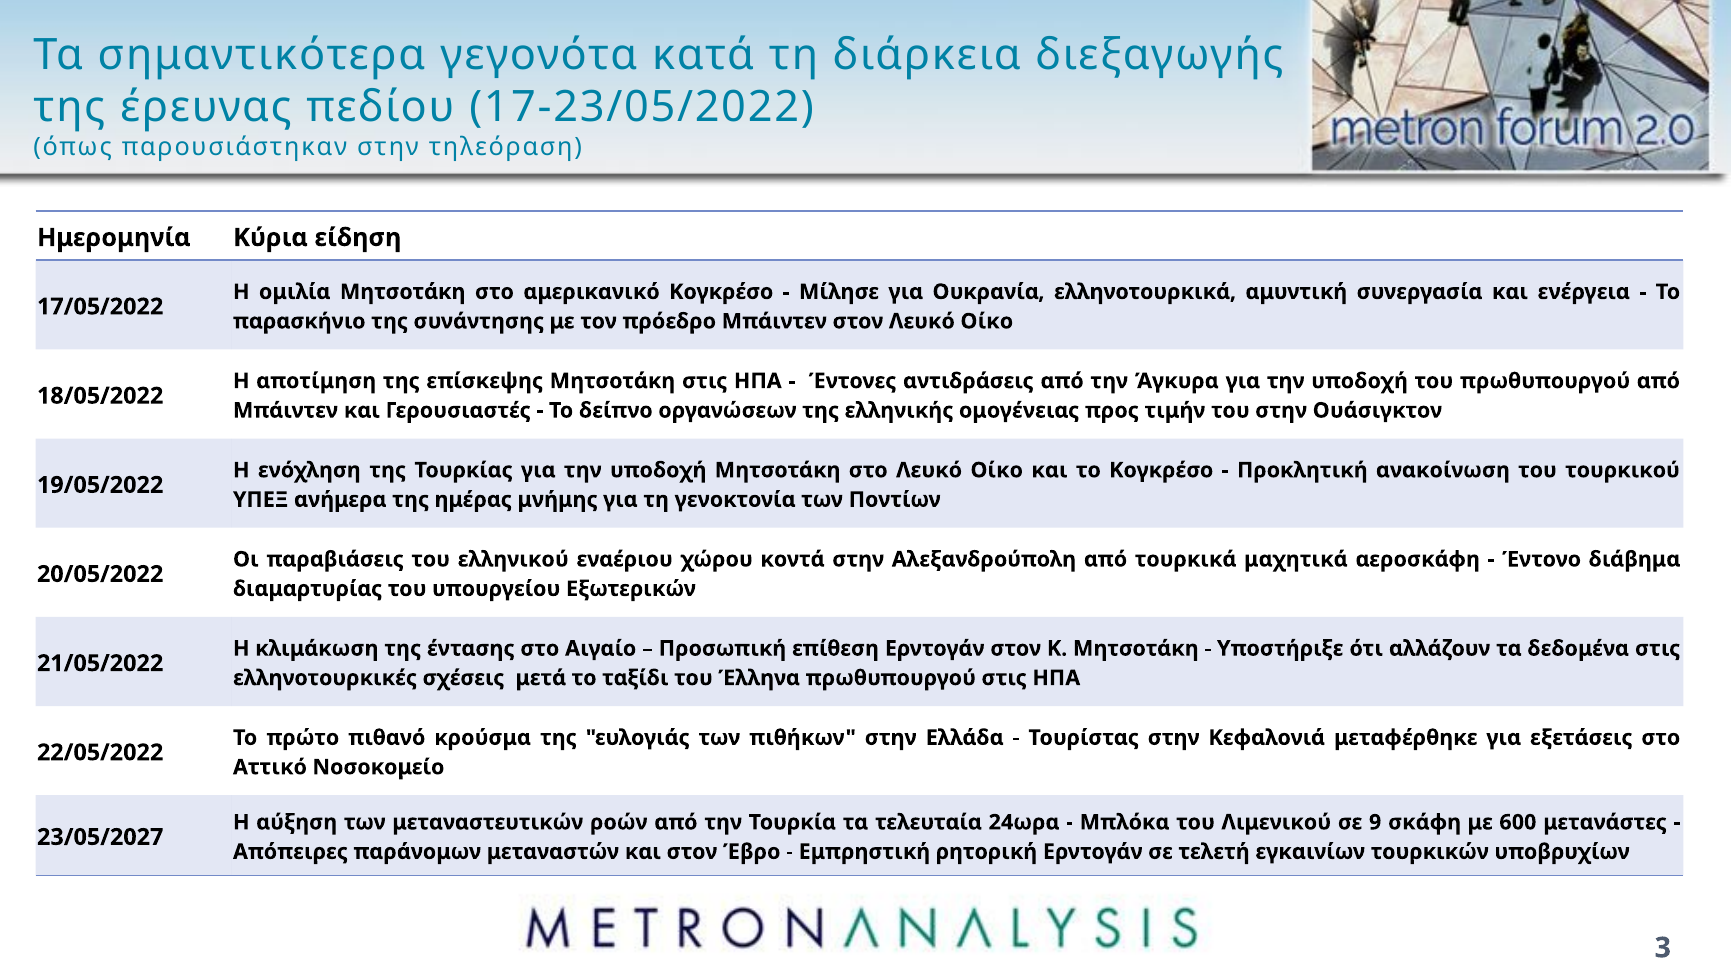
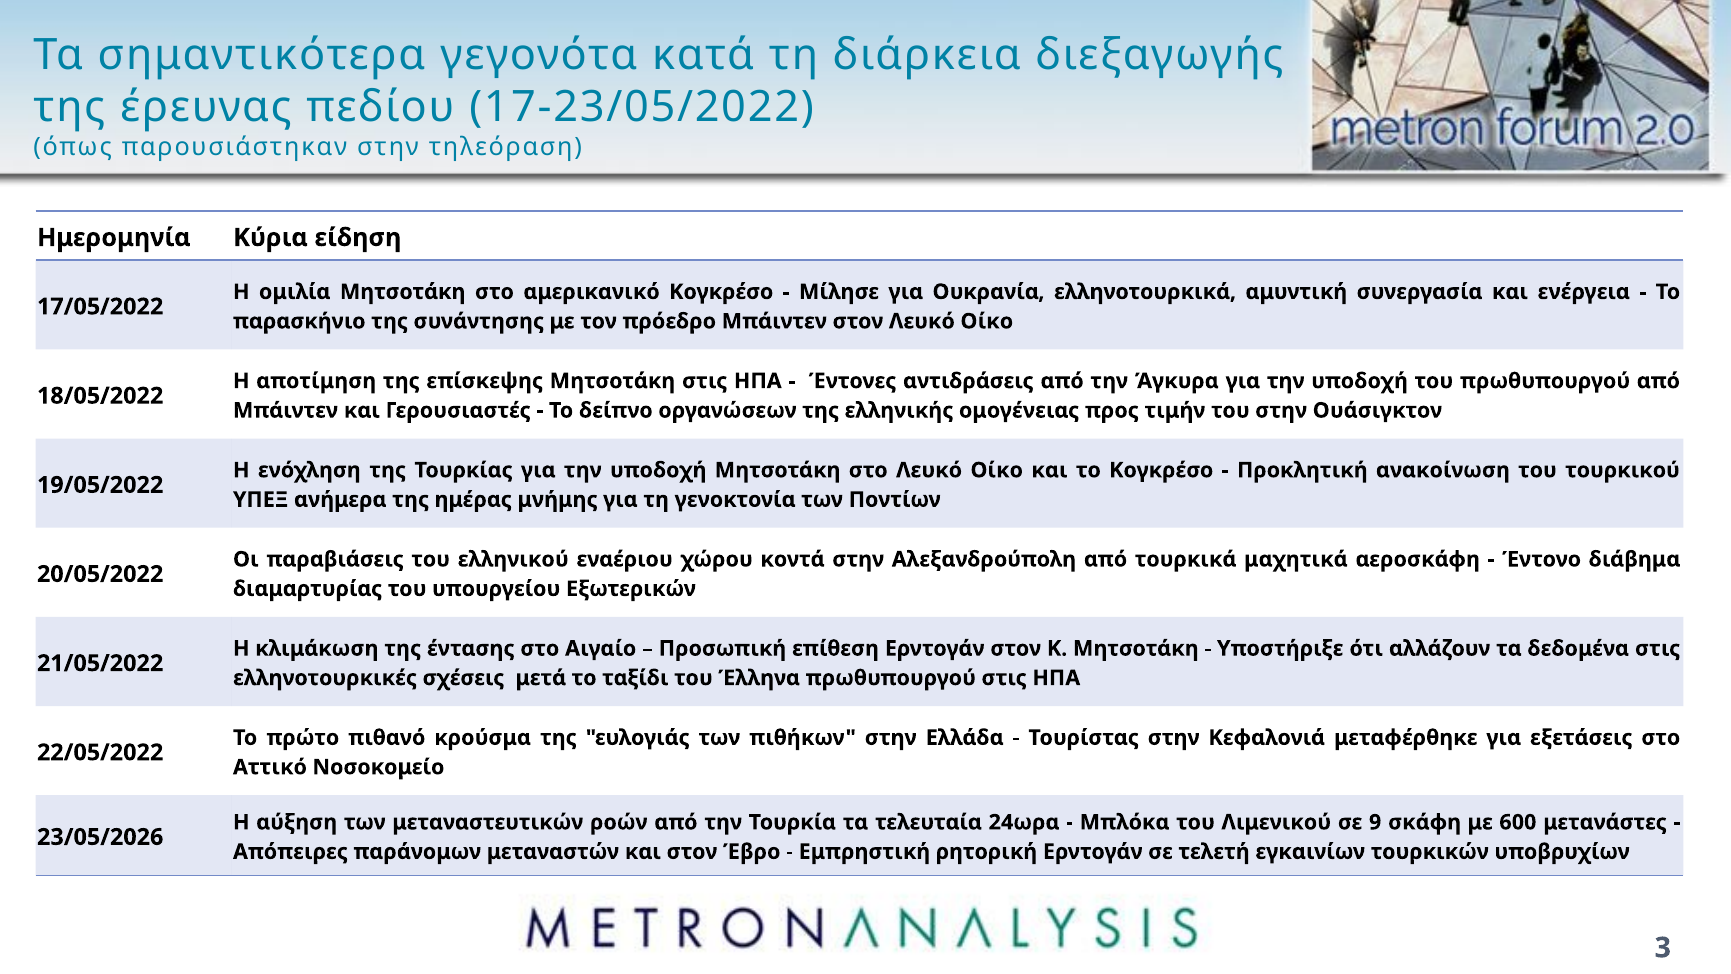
23/05/2027: 23/05/2027 -> 23/05/2026
